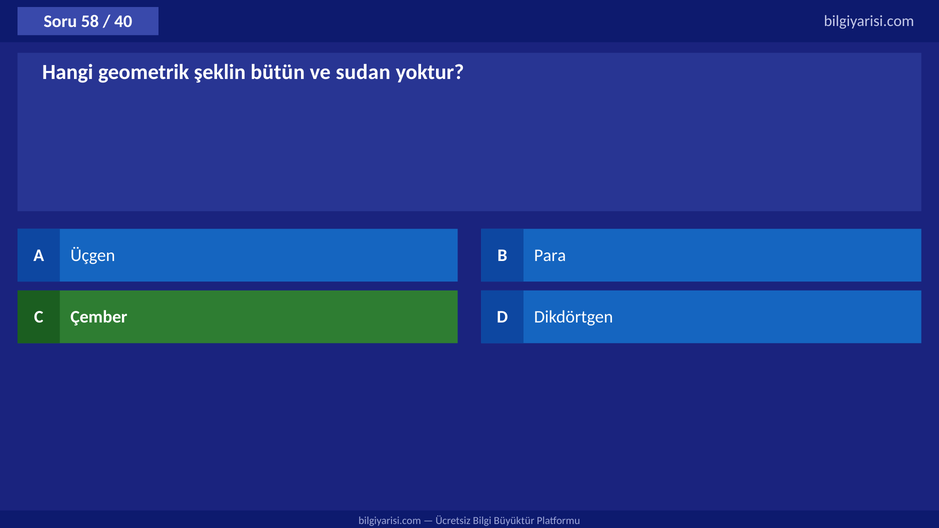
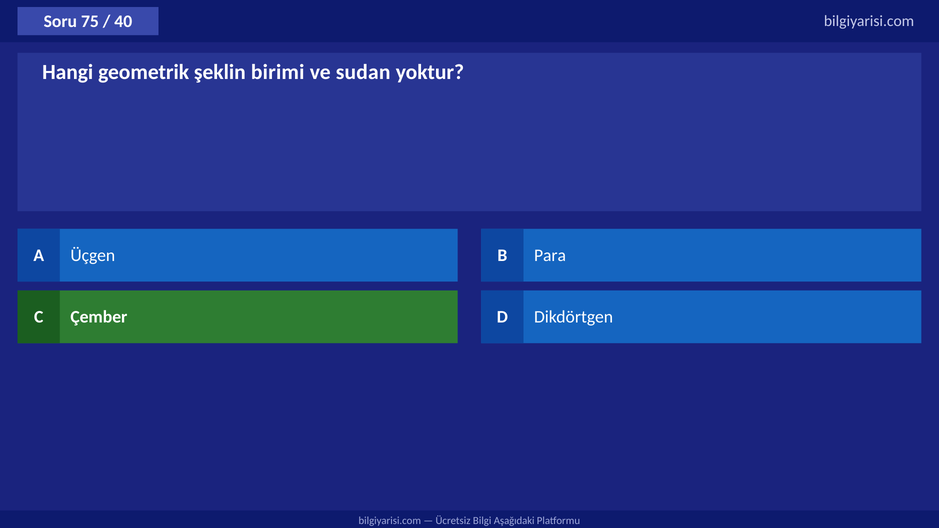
58: 58 -> 75
bütün: bütün -> birimi
Büyüktür: Büyüktür -> Aşağıdaki
